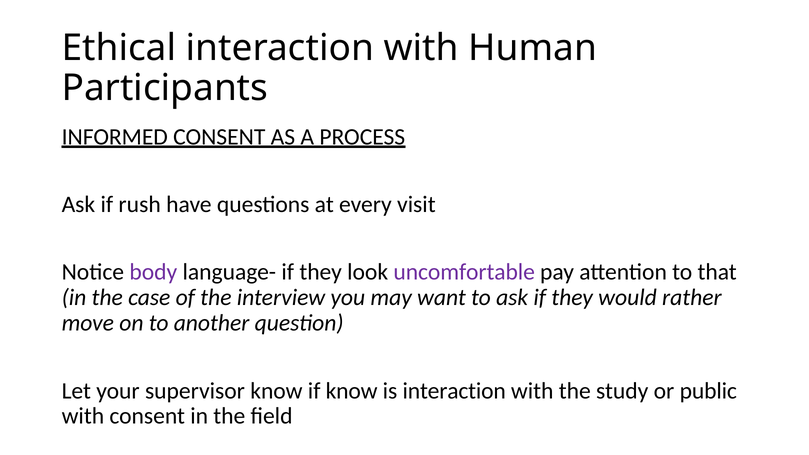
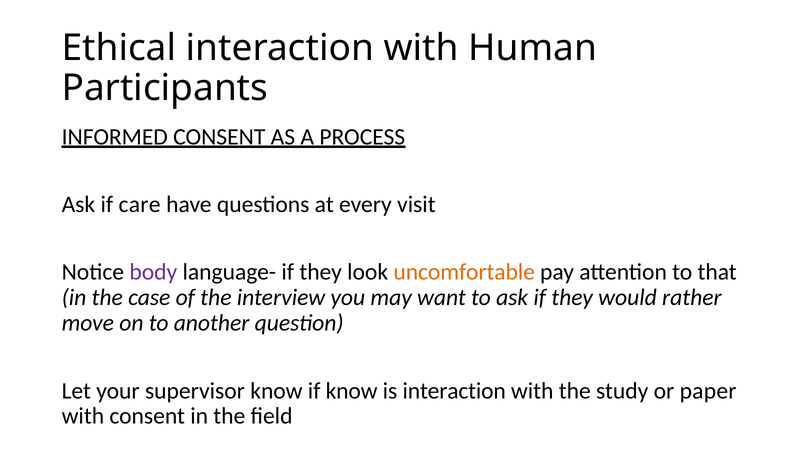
rush: rush -> care
uncomfortable colour: purple -> orange
public: public -> paper
